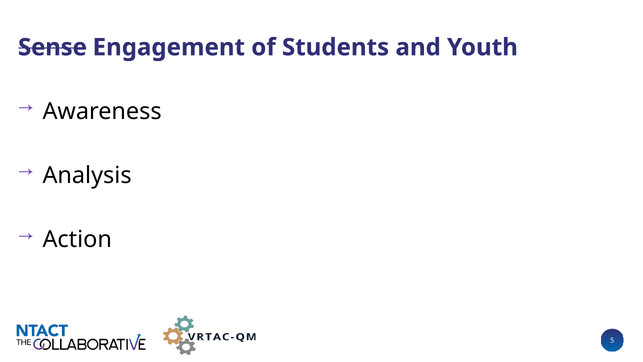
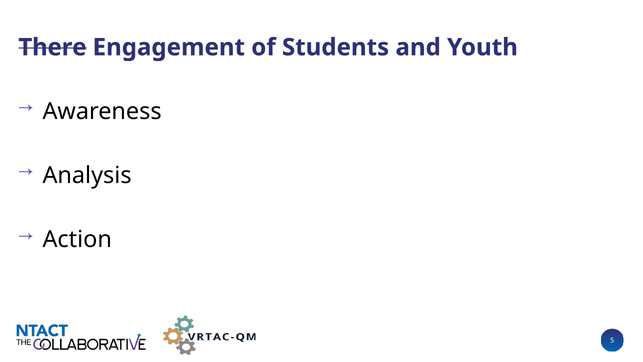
Sense: Sense -> There
